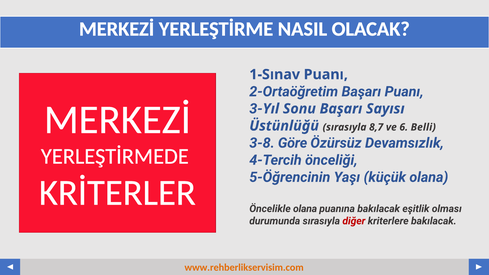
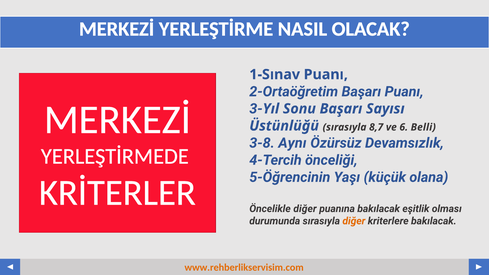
Göre: Göre -> Aynı
Öncelikle olana: olana -> diğer
diğer at (354, 221) colour: red -> orange
